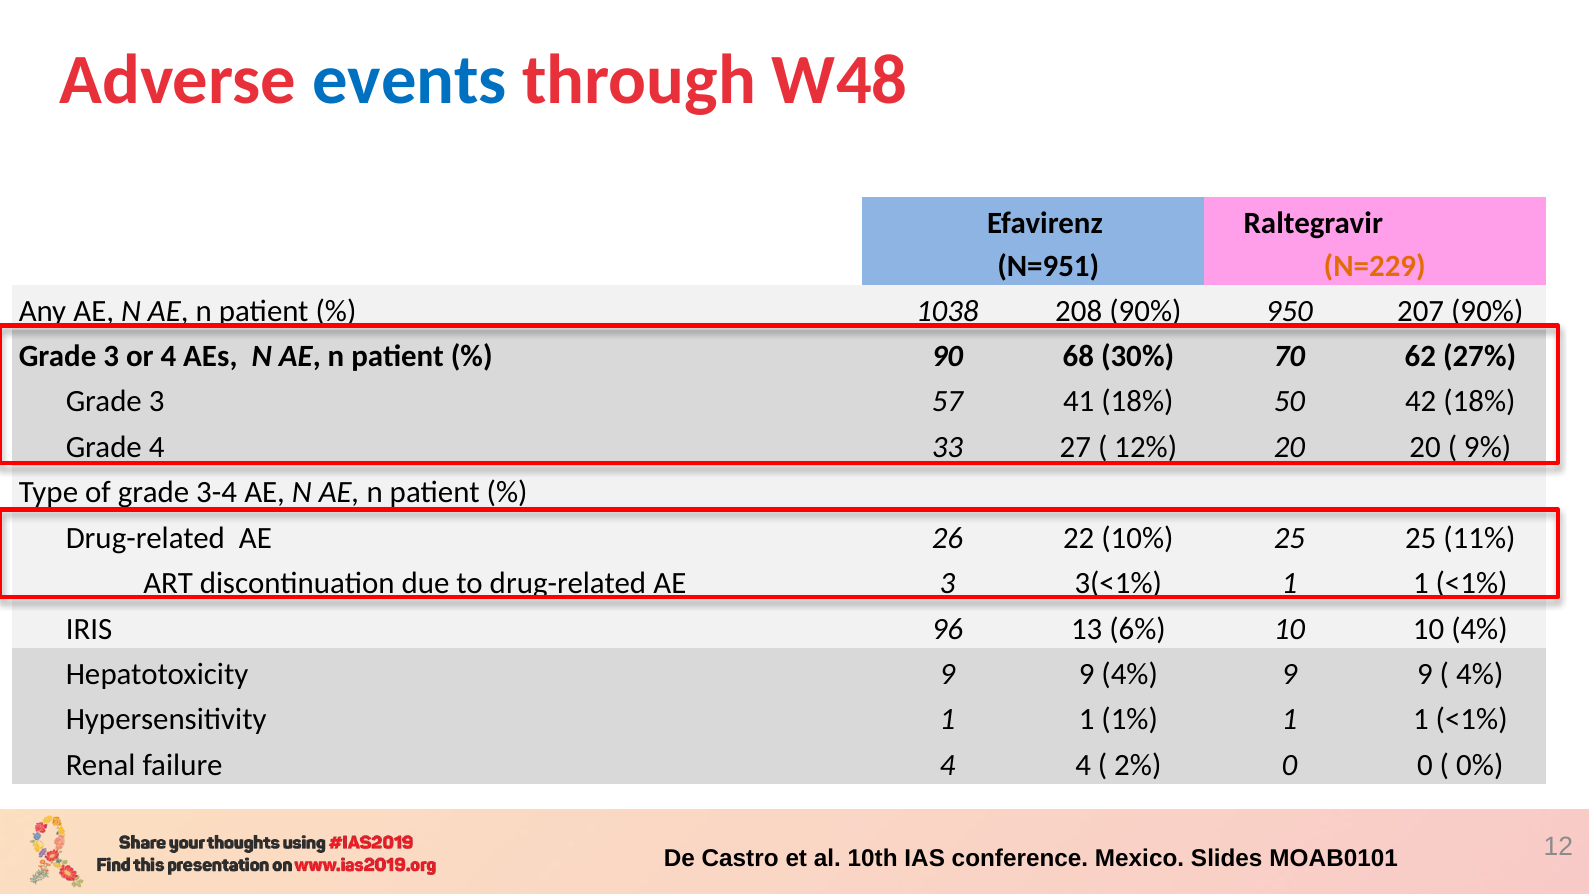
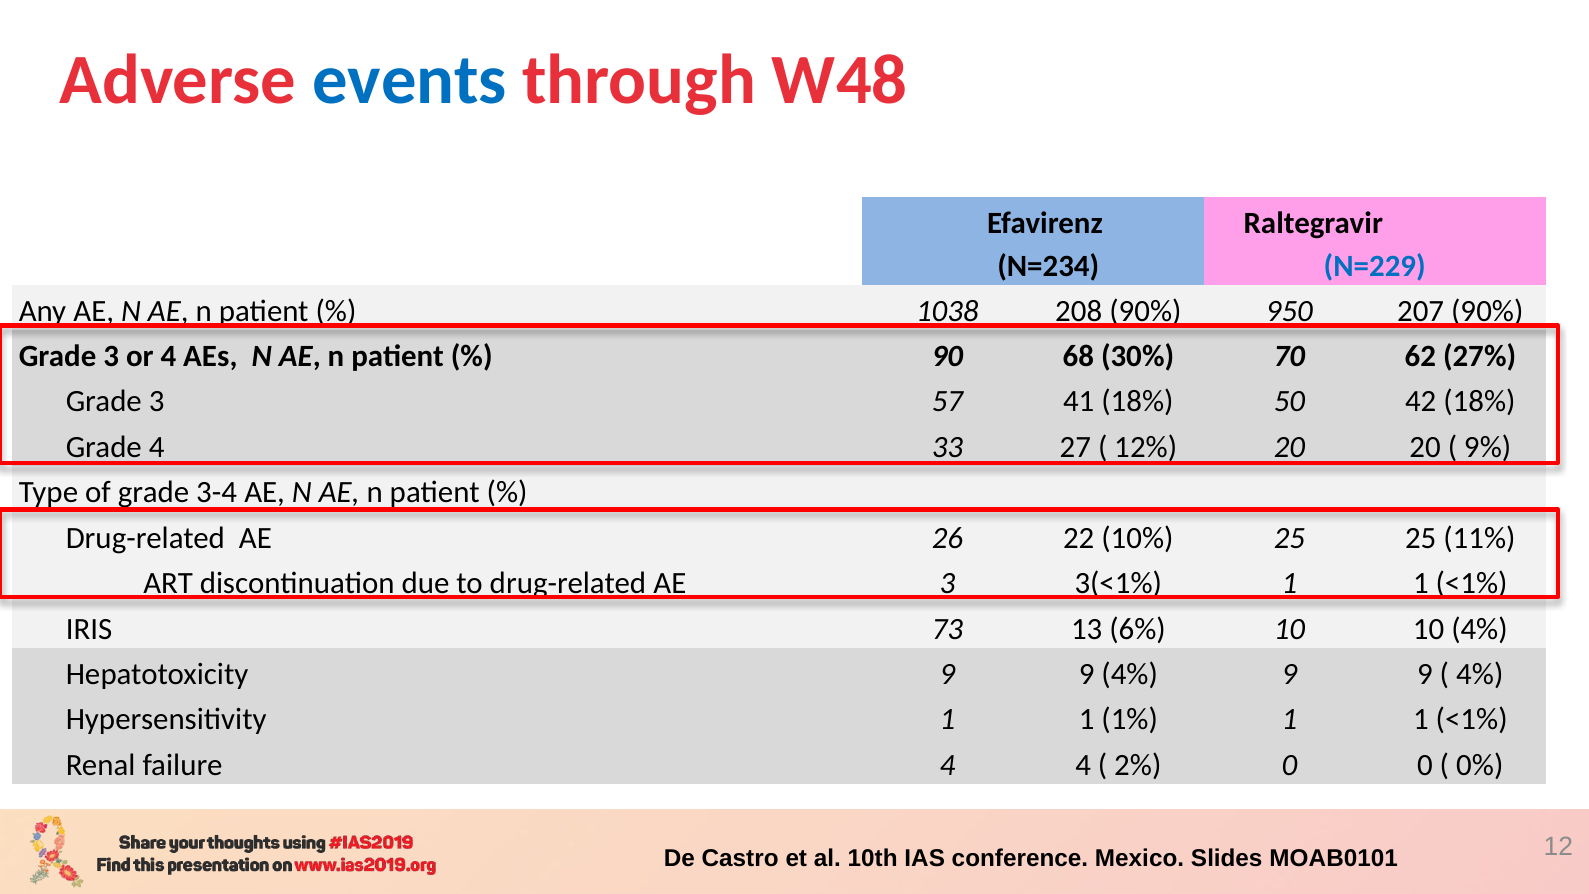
N=951: N=951 -> N=234
N=229 colour: orange -> blue
96: 96 -> 73
